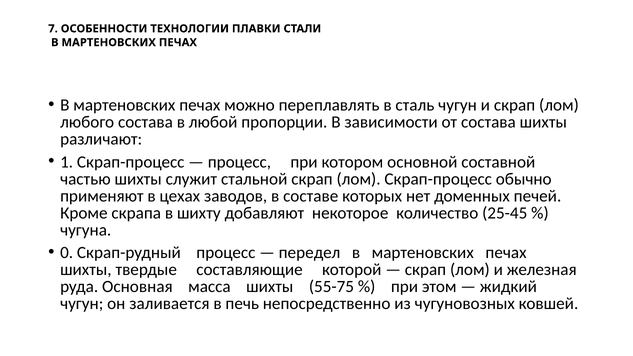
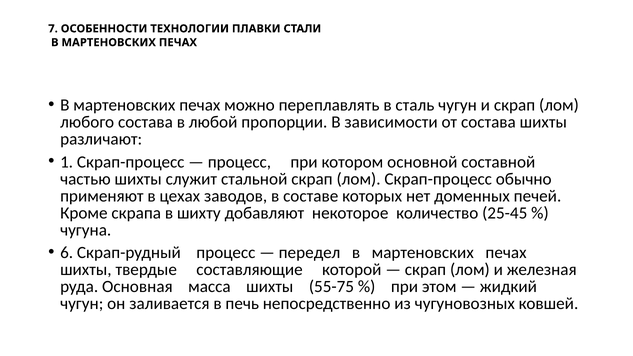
0: 0 -> 6
